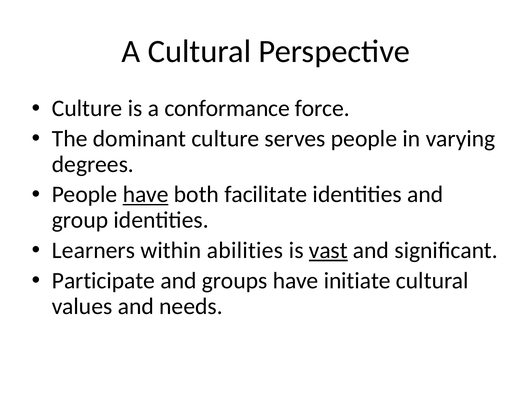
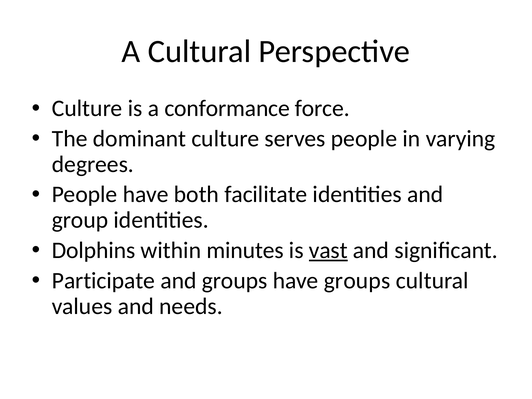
have at (146, 195) underline: present -> none
Learners: Learners -> Dolphins
abilities: abilities -> minutes
have initiate: initiate -> groups
